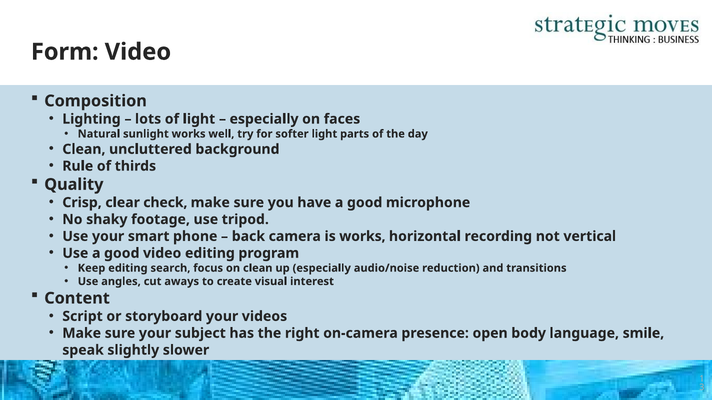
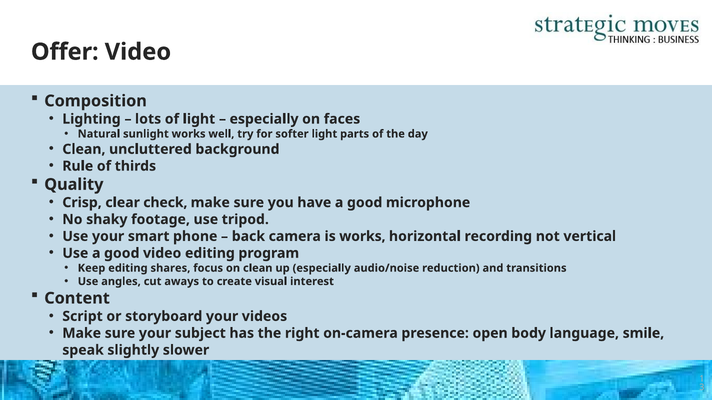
Form: Form -> Offer
search: search -> shares
